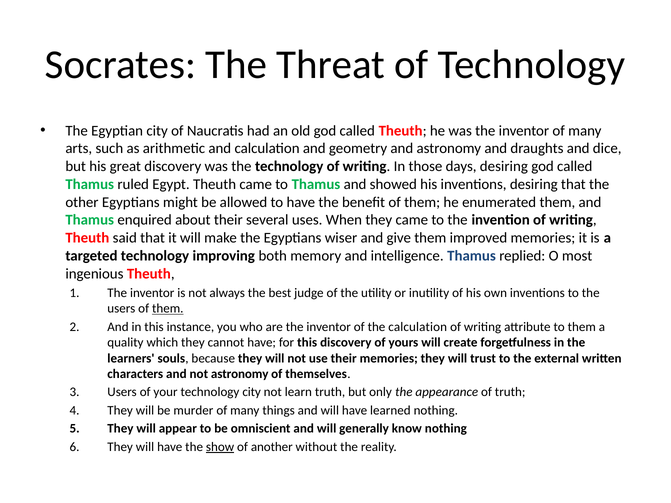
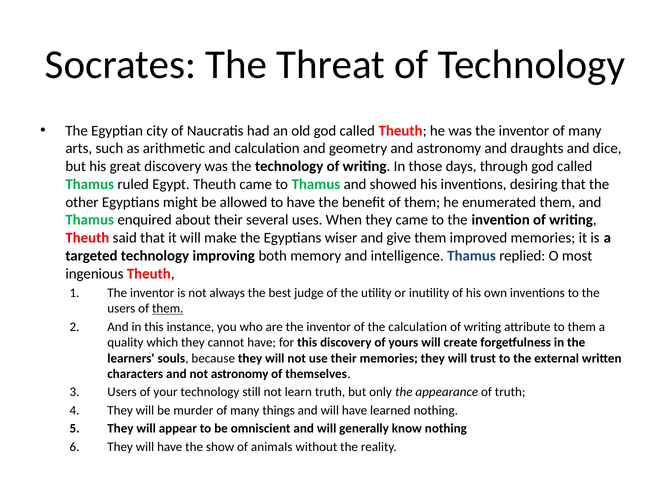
days desiring: desiring -> through
technology city: city -> still
show underline: present -> none
another: another -> animals
